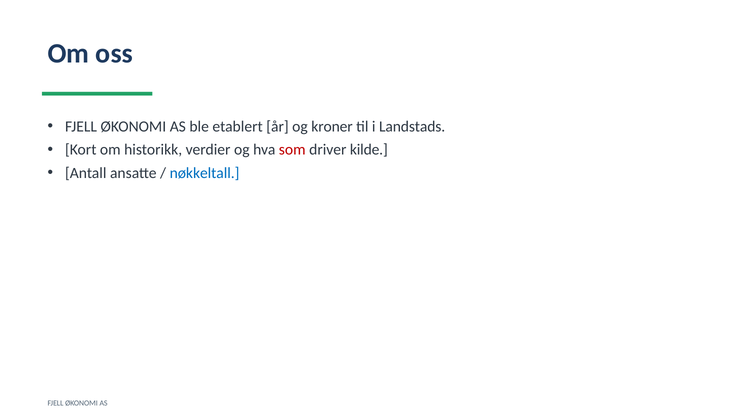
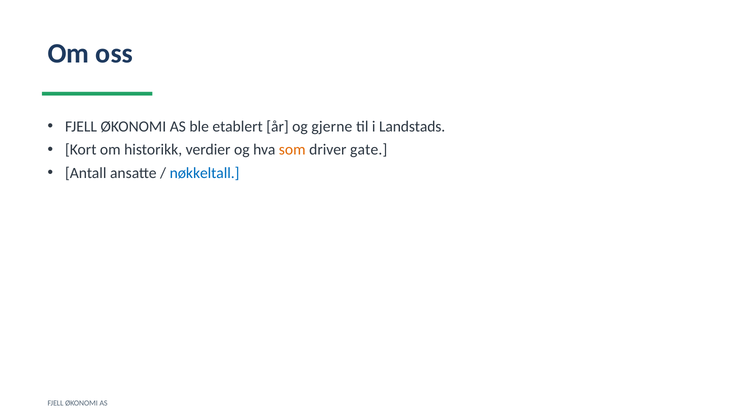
kroner: kroner -> gjerne
som colour: red -> orange
kilde: kilde -> gate
